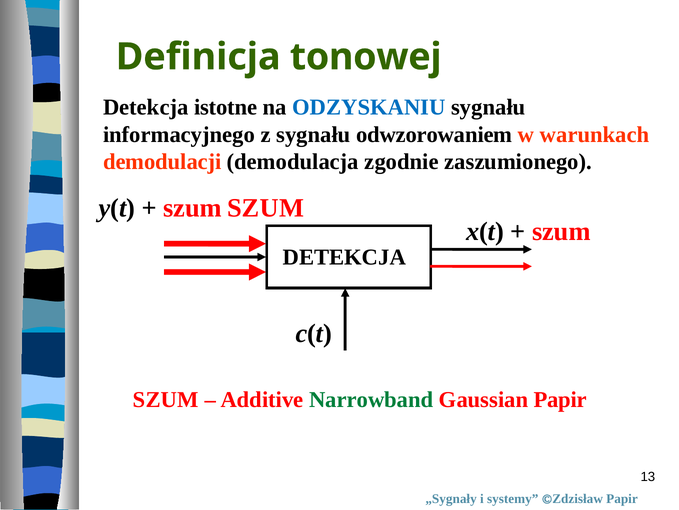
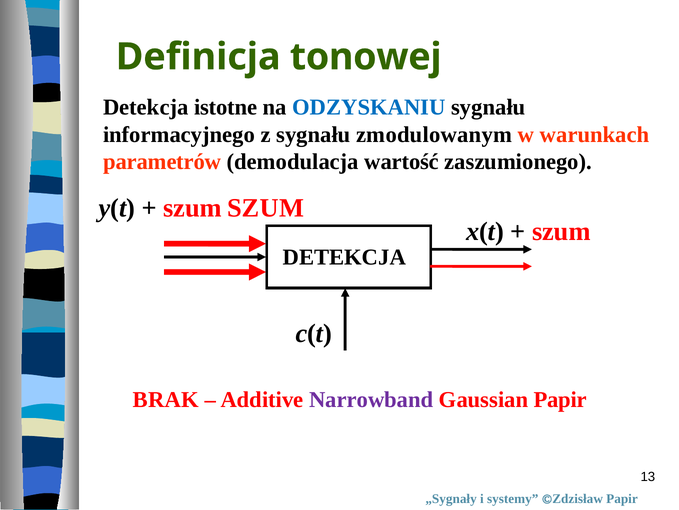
odwzorowaniem: odwzorowaniem -> zmodulowanym
demodulacji: demodulacji -> parametrów
zgodnie: zgodnie -> wartość
SZUM at (166, 399): SZUM -> BRAK
Narrowband colour: green -> purple
